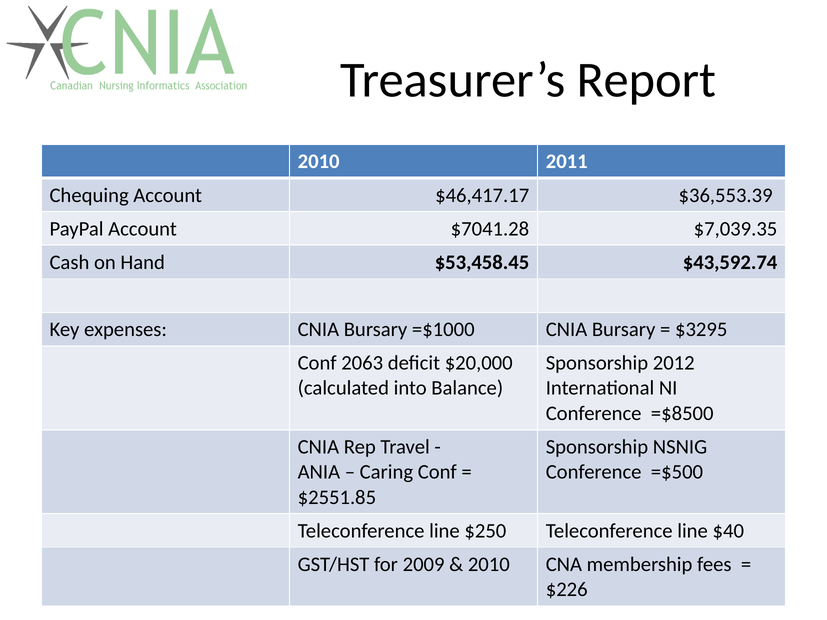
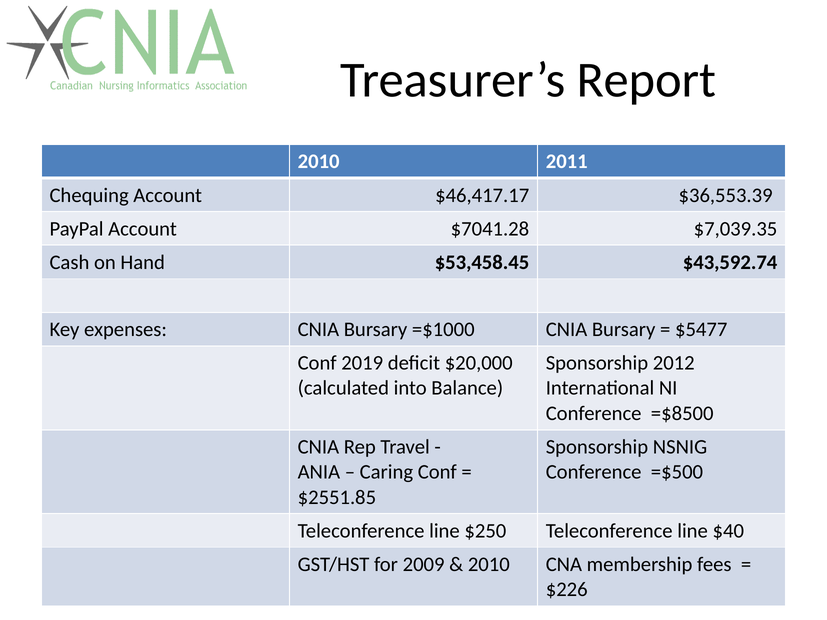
$3295: $3295 -> $5477
2063: 2063 -> 2019
